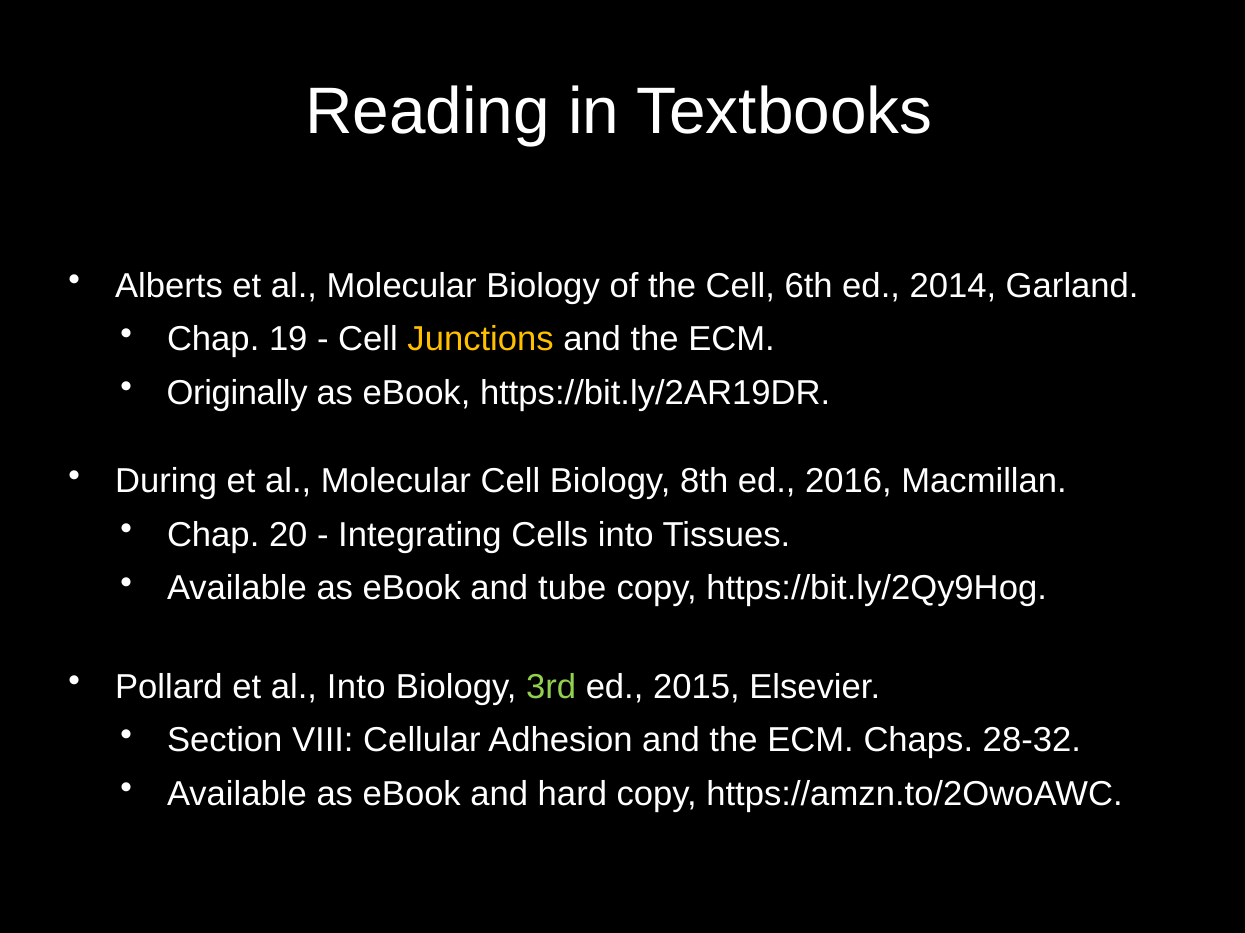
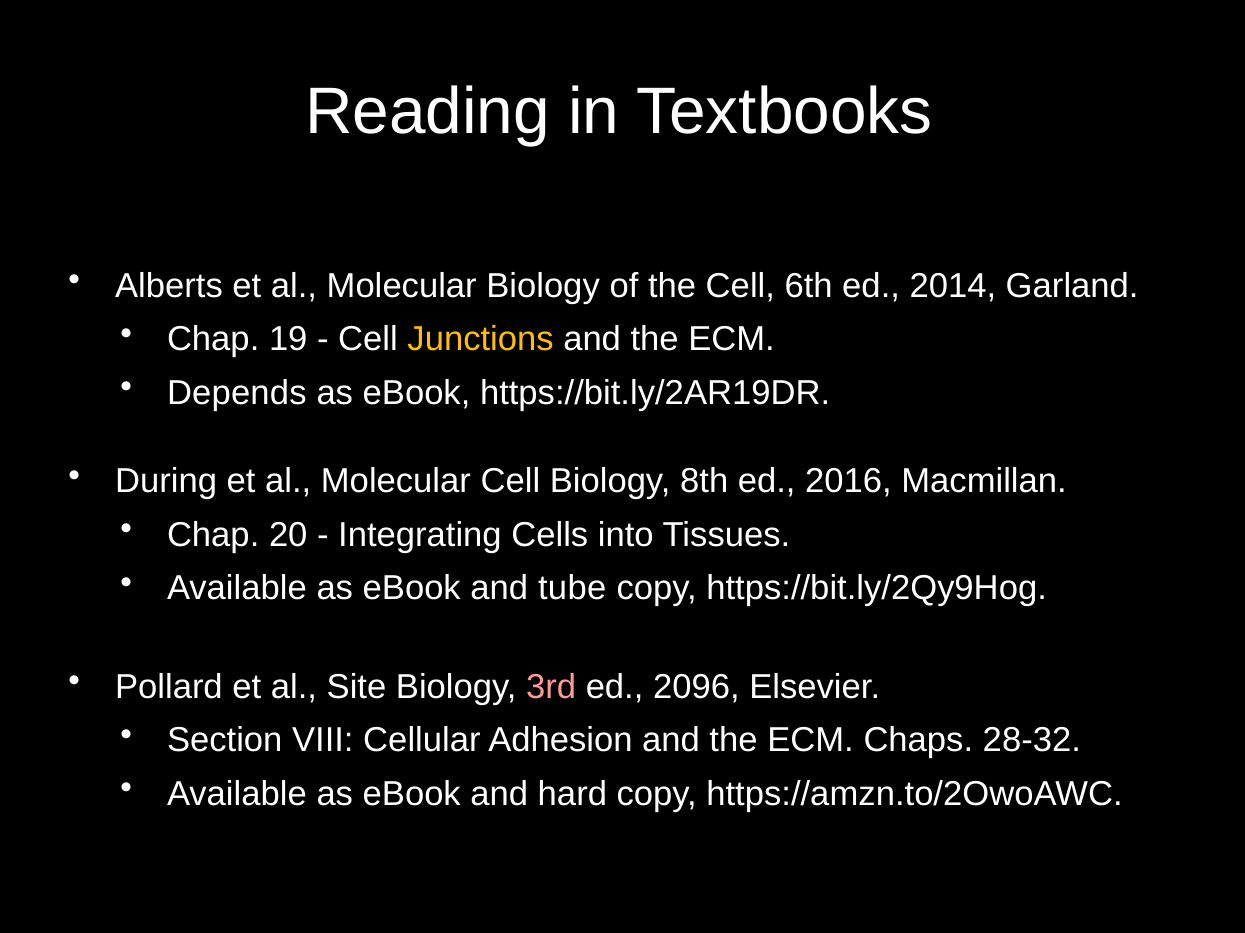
Originally: Originally -> Depends
al Into: Into -> Site
3rd colour: light green -> pink
2015: 2015 -> 2096
